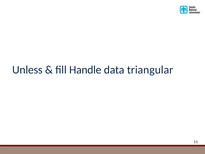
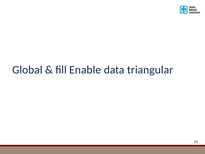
Unless: Unless -> Global
Handle: Handle -> Enable
